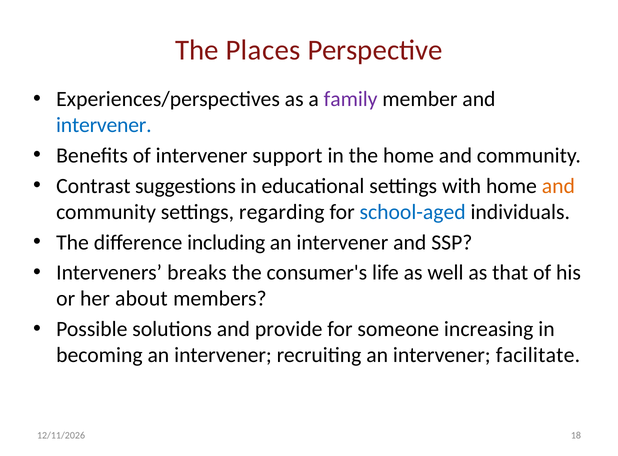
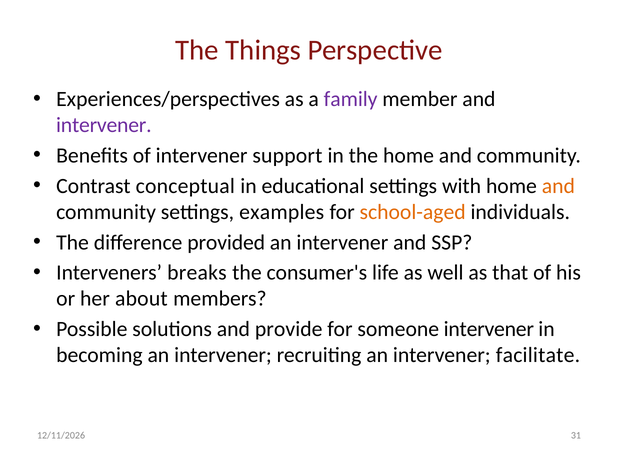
Places: Places -> Things
intervener at (104, 125) colour: blue -> purple
suggestions: suggestions -> conceptual
regarding: regarding -> examples
school-aged colour: blue -> orange
including: including -> provided
someone increasing: increasing -> intervener
18: 18 -> 31
